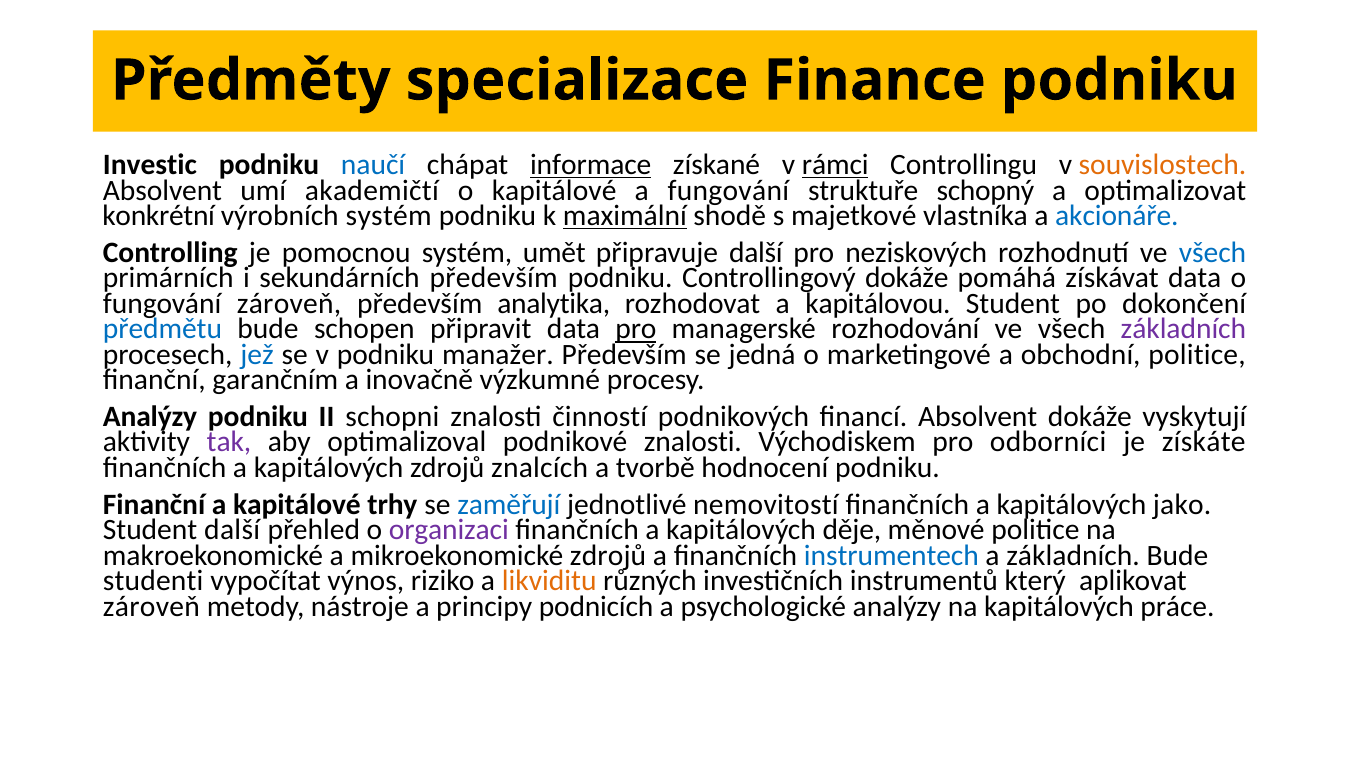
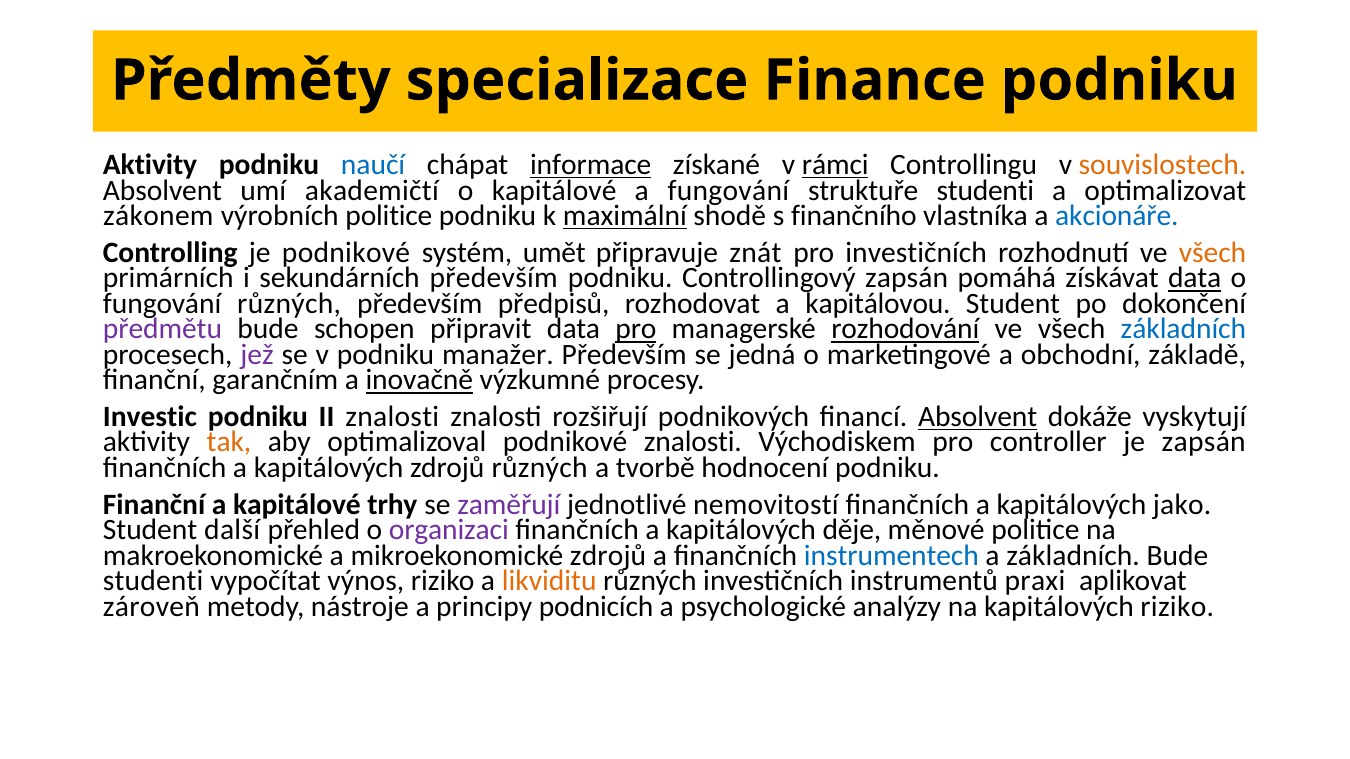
Investic at (150, 165): Investic -> Aktivity
struktuře schopný: schopný -> studenti
konkrétní: konkrétní -> zákonem
výrobních systém: systém -> politice
majetkové: majetkové -> finančního
je pomocnou: pomocnou -> podnikové
připravuje další: další -> znát
pro neziskových: neziskových -> investičních
všech at (1213, 253) colour: blue -> orange
Controllingový dokáže: dokáže -> zapsán
data at (1195, 278) underline: none -> present
fungování zároveň: zároveň -> různých
analytika: analytika -> předpisů
předmětu colour: blue -> purple
rozhodování underline: none -> present
základních at (1183, 329) colour: purple -> blue
jež colour: blue -> purple
obchodní politice: politice -> základě
inovačně underline: none -> present
Analýzy at (150, 417): Analýzy -> Investic
II schopni: schopni -> znalosti
činností: činností -> rozšiřují
Absolvent at (978, 417) underline: none -> present
tak colour: purple -> orange
odborníci: odborníci -> controller
je získáte: získáte -> zapsán
zdrojů znalcích: znalcích -> různých
zaměřují colour: blue -> purple
který: který -> praxi
kapitálových práce: práce -> riziko
